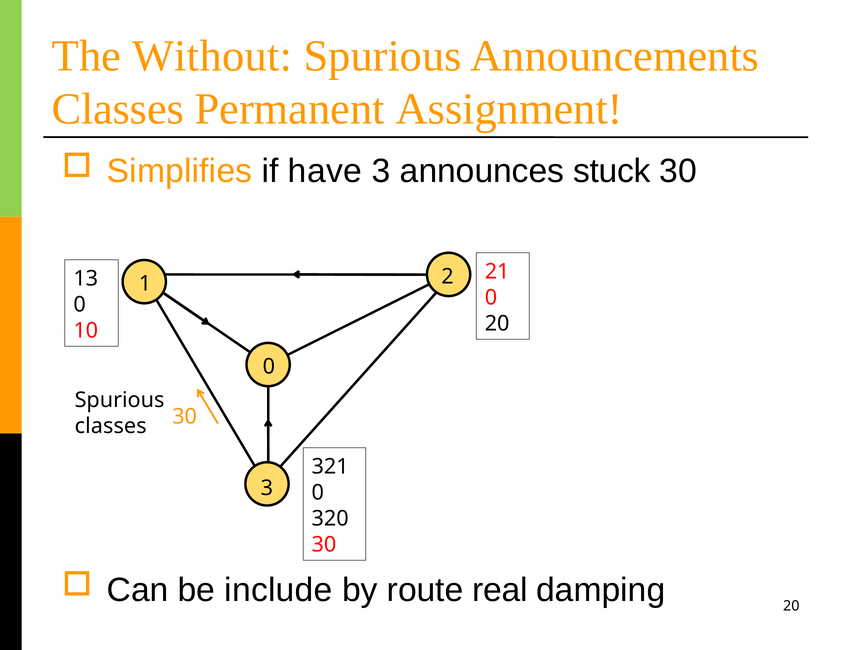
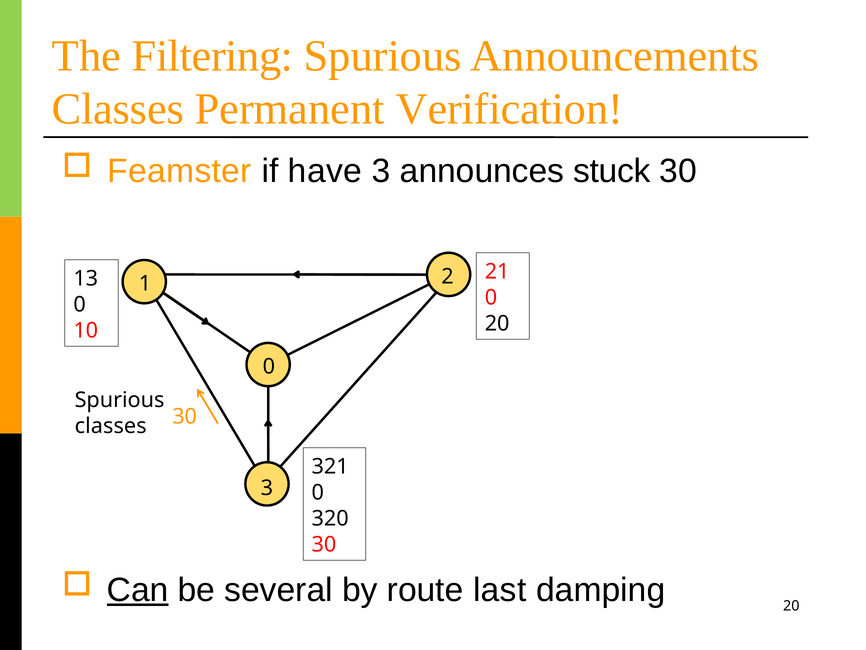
Without: Without -> Filtering
Assignment: Assignment -> Verification
Simplifies: Simplifies -> Feamster
Can underline: none -> present
include: include -> several
real: real -> last
